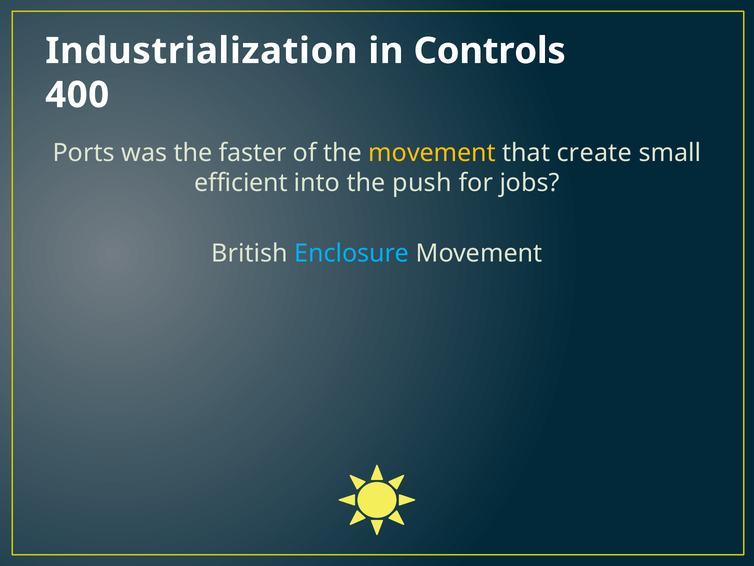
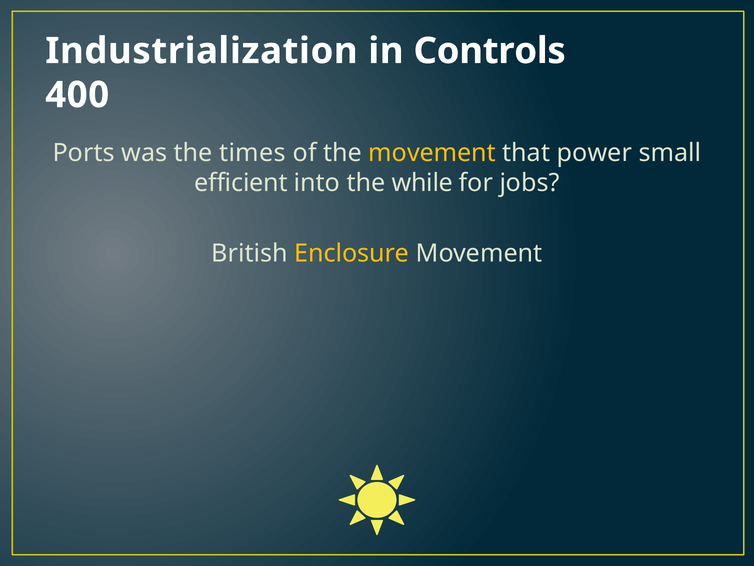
faster: faster -> times
create: create -> power
push: push -> while
Enclosure colour: light blue -> yellow
